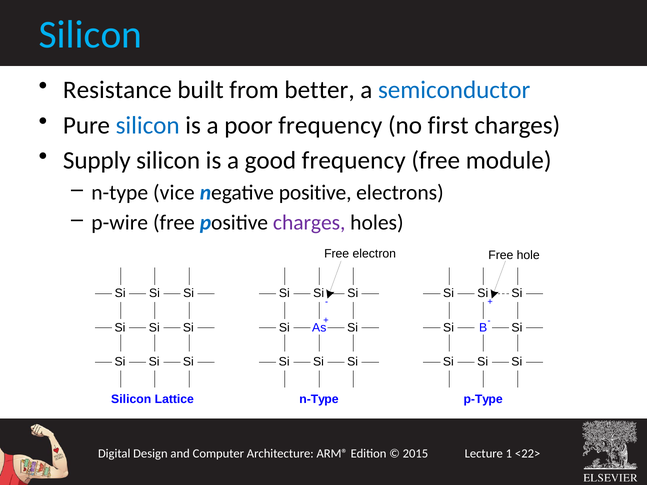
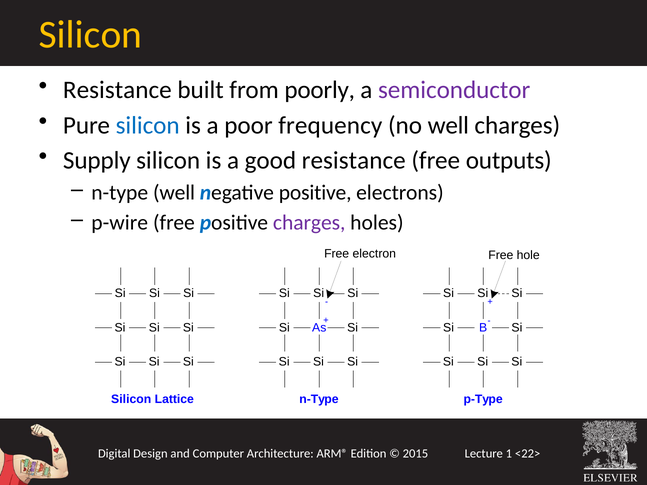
Silicon at (90, 35) colour: light blue -> yellow
better: better -> poorly
semiconductor colour: blue -> purple
no first: first -> well
good frequency: frequency -> resistance
module: module -> outputs
n-type vice: vice -> well
